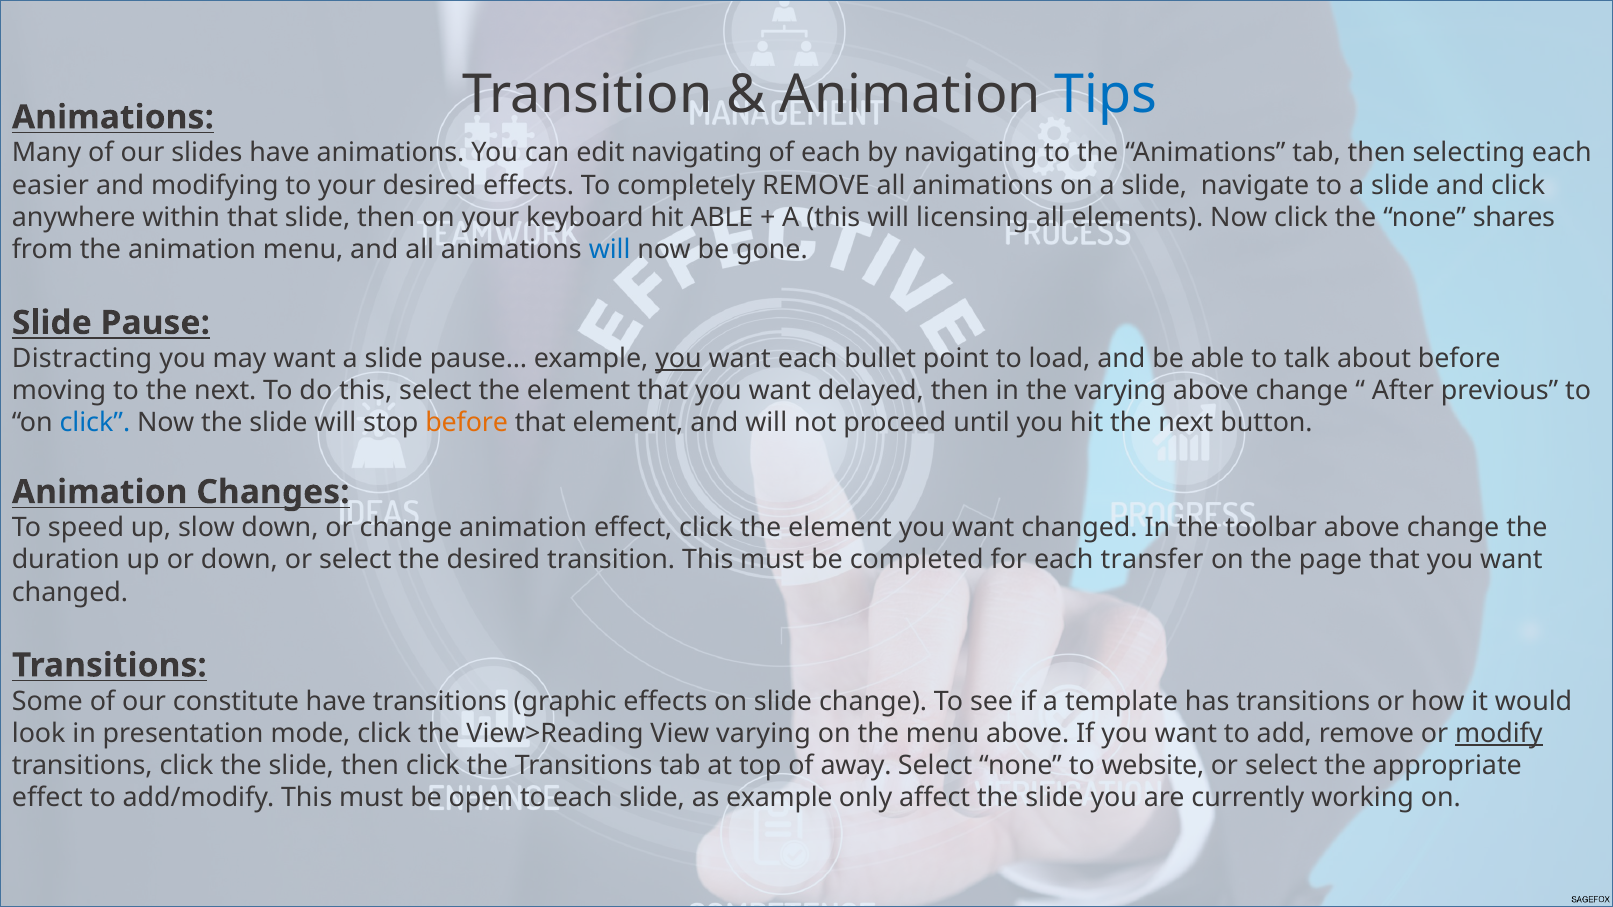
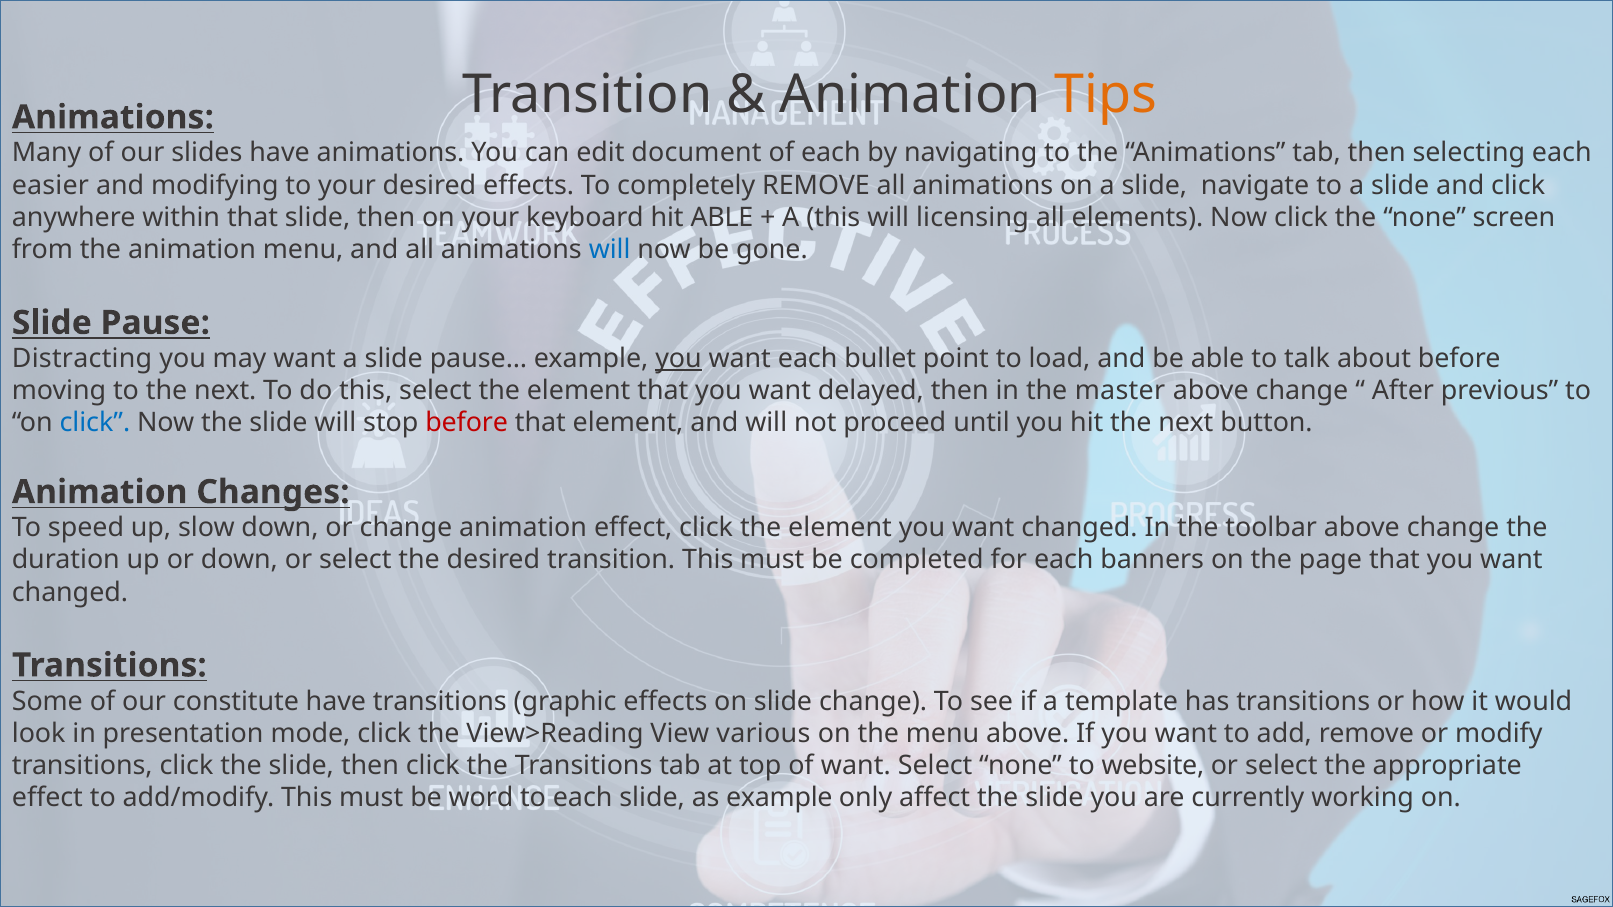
Tips colour: blue -> orange
edit navigating: navigating -> document
shares: shares -> screen
the varying: varying -> master
before at (467, 423) colour: orange -> red
transfer: transfer -> banners
View varying: varying -> various
modify underline: present -> none
of away: away -> want
open: open -> word
